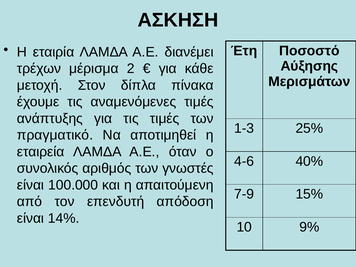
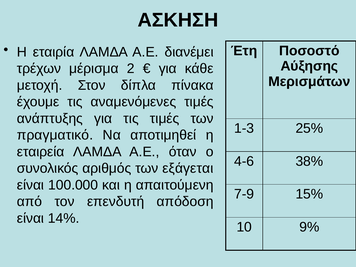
40%: 40% -> 38%
γνωστές: γνωστές -> εξάγεται
